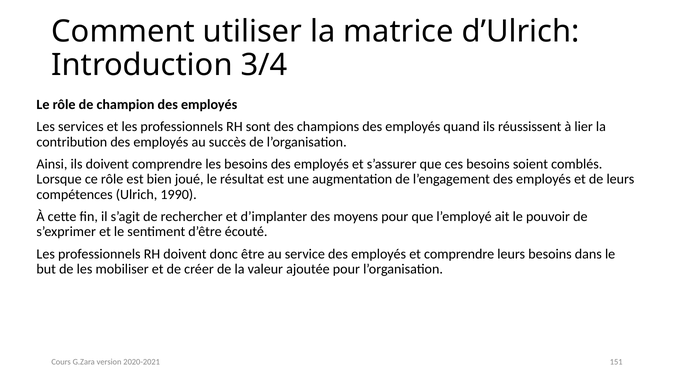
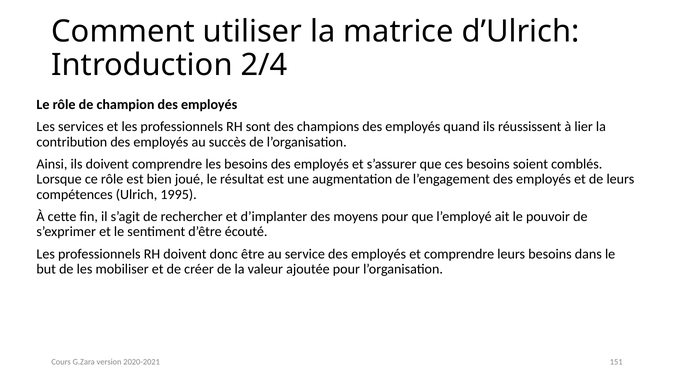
3/4: 3/4 -> 2/4
1990: 1990 -> 1995
